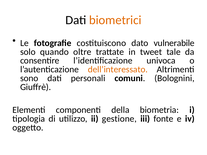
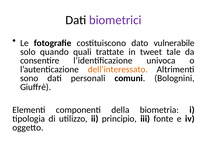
biometrici colour: orange -> purple
oltre: oltre -> quali
gestione: gestione -> principio
